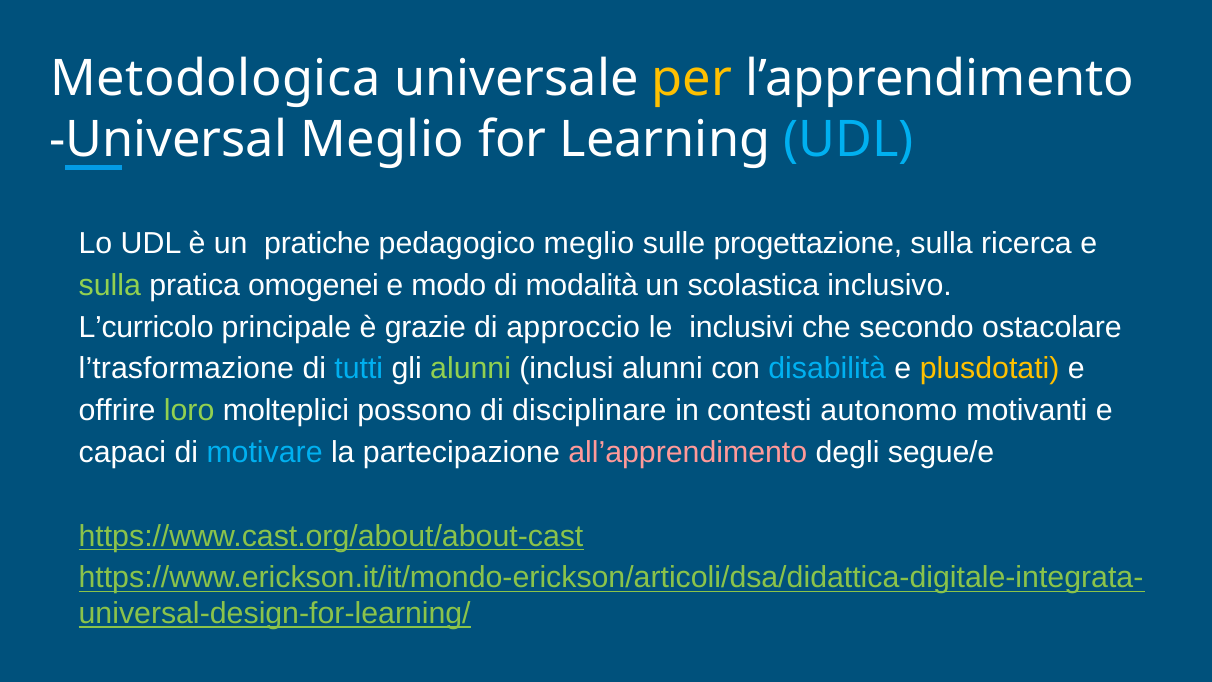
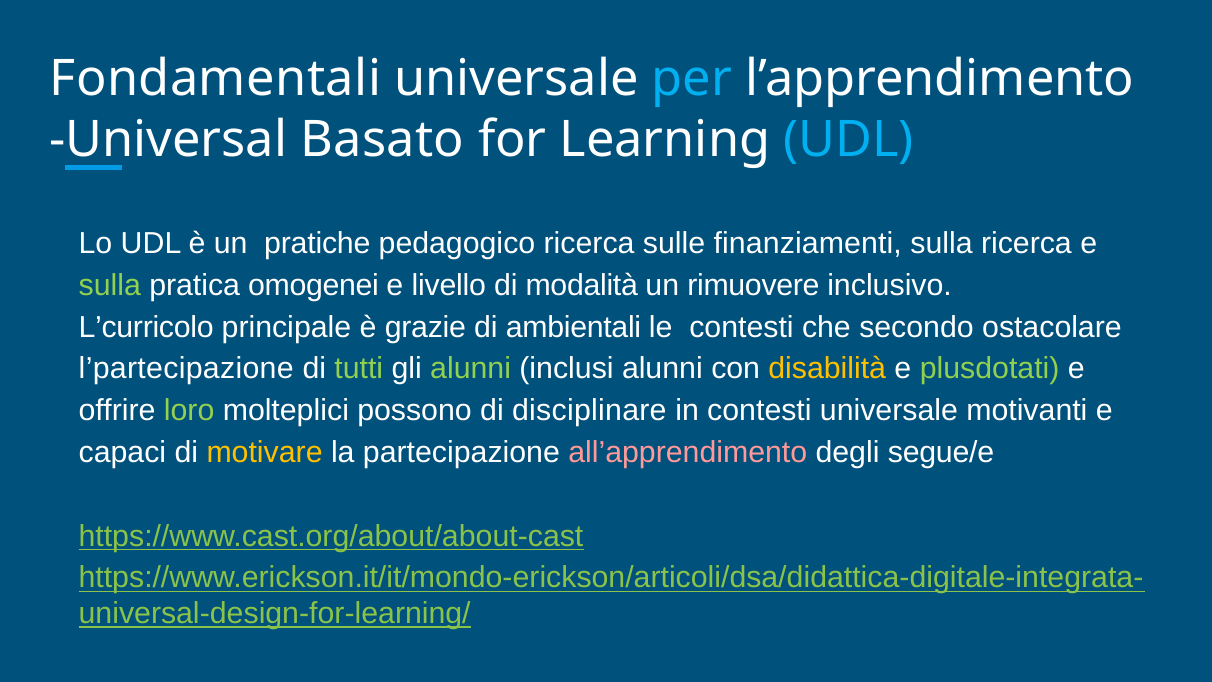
Metodologica: Metodologica -> Fondamentali
per colour: yellow -> light blue
Universal Meglio: Meglio -> Basato
pedagogico meglio: meglio -> ricerca
progettazione: progettazione -> finanziamenti
modo: modo -> livello
scolastica: scolastica -> rimuovere
approccio: approccio -> ambientali
le inclusivi: inclusivi -> contesti
l’trasformazione: l’trasformazione -> l’partecipazione
tutti colour: light blue -> light green
disabilità colour: light blue -> yellow
plusdotati colour: yellow -> light green
contesti autonomo: autonomo -> universale
motivare colour: light blue -> yellow
